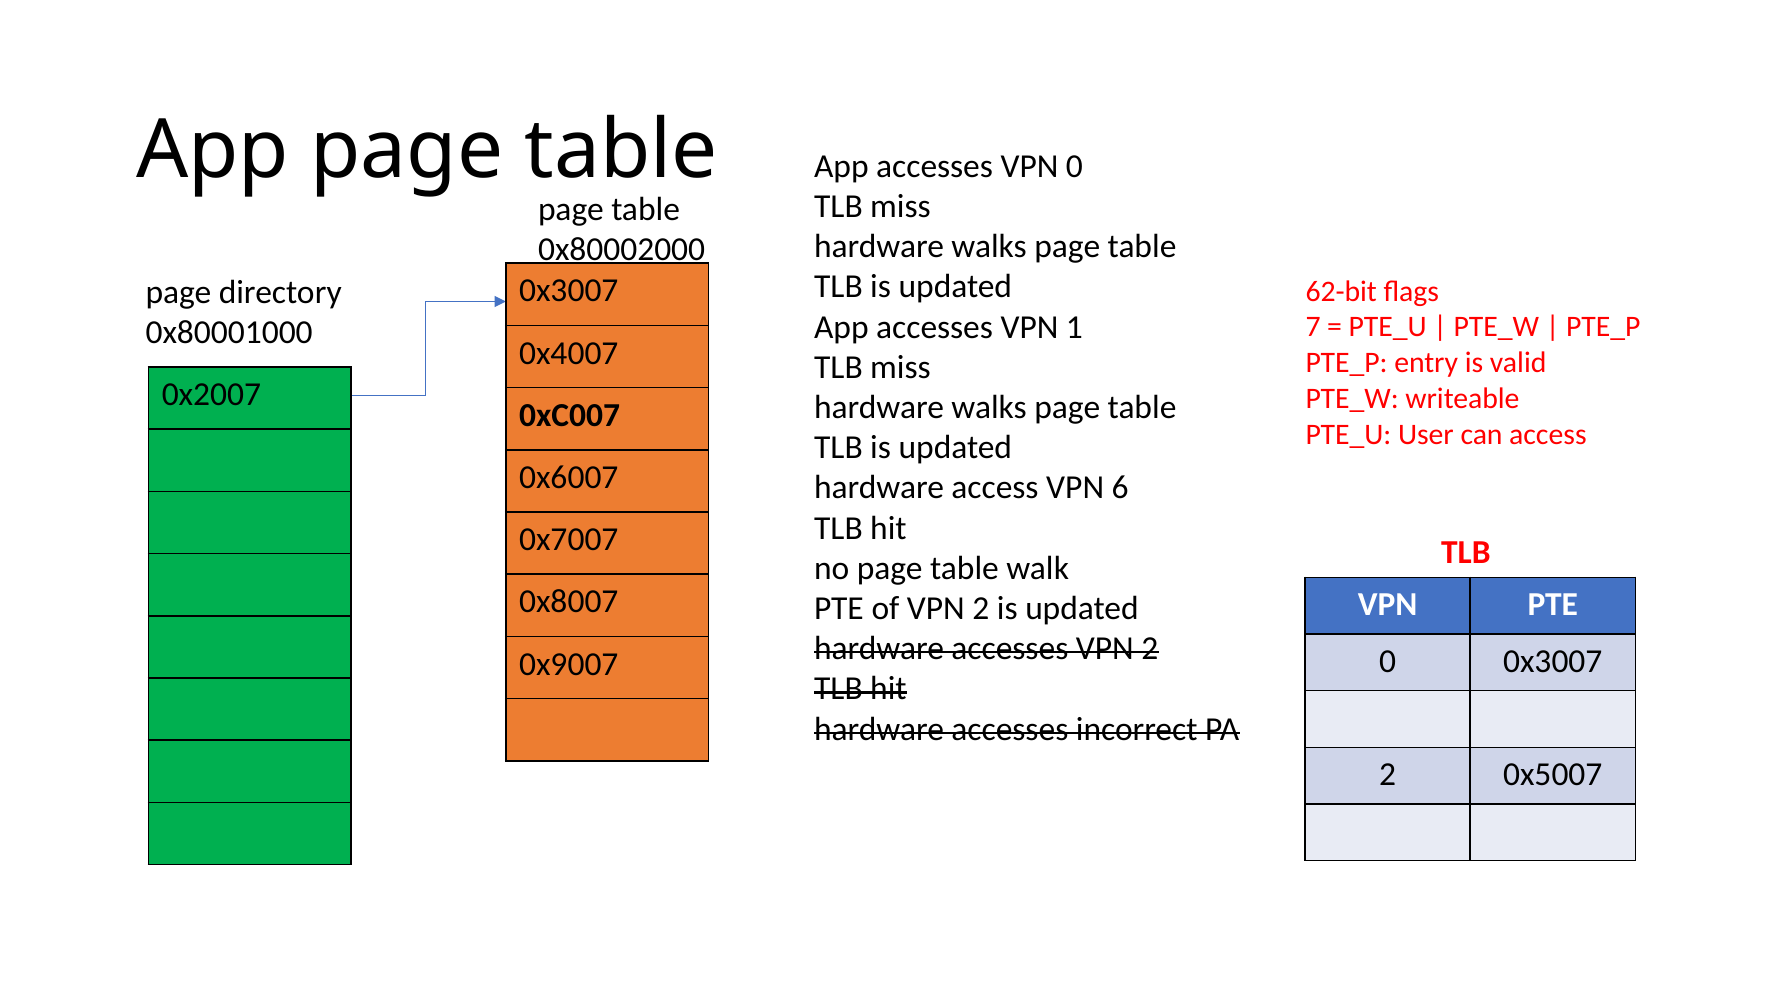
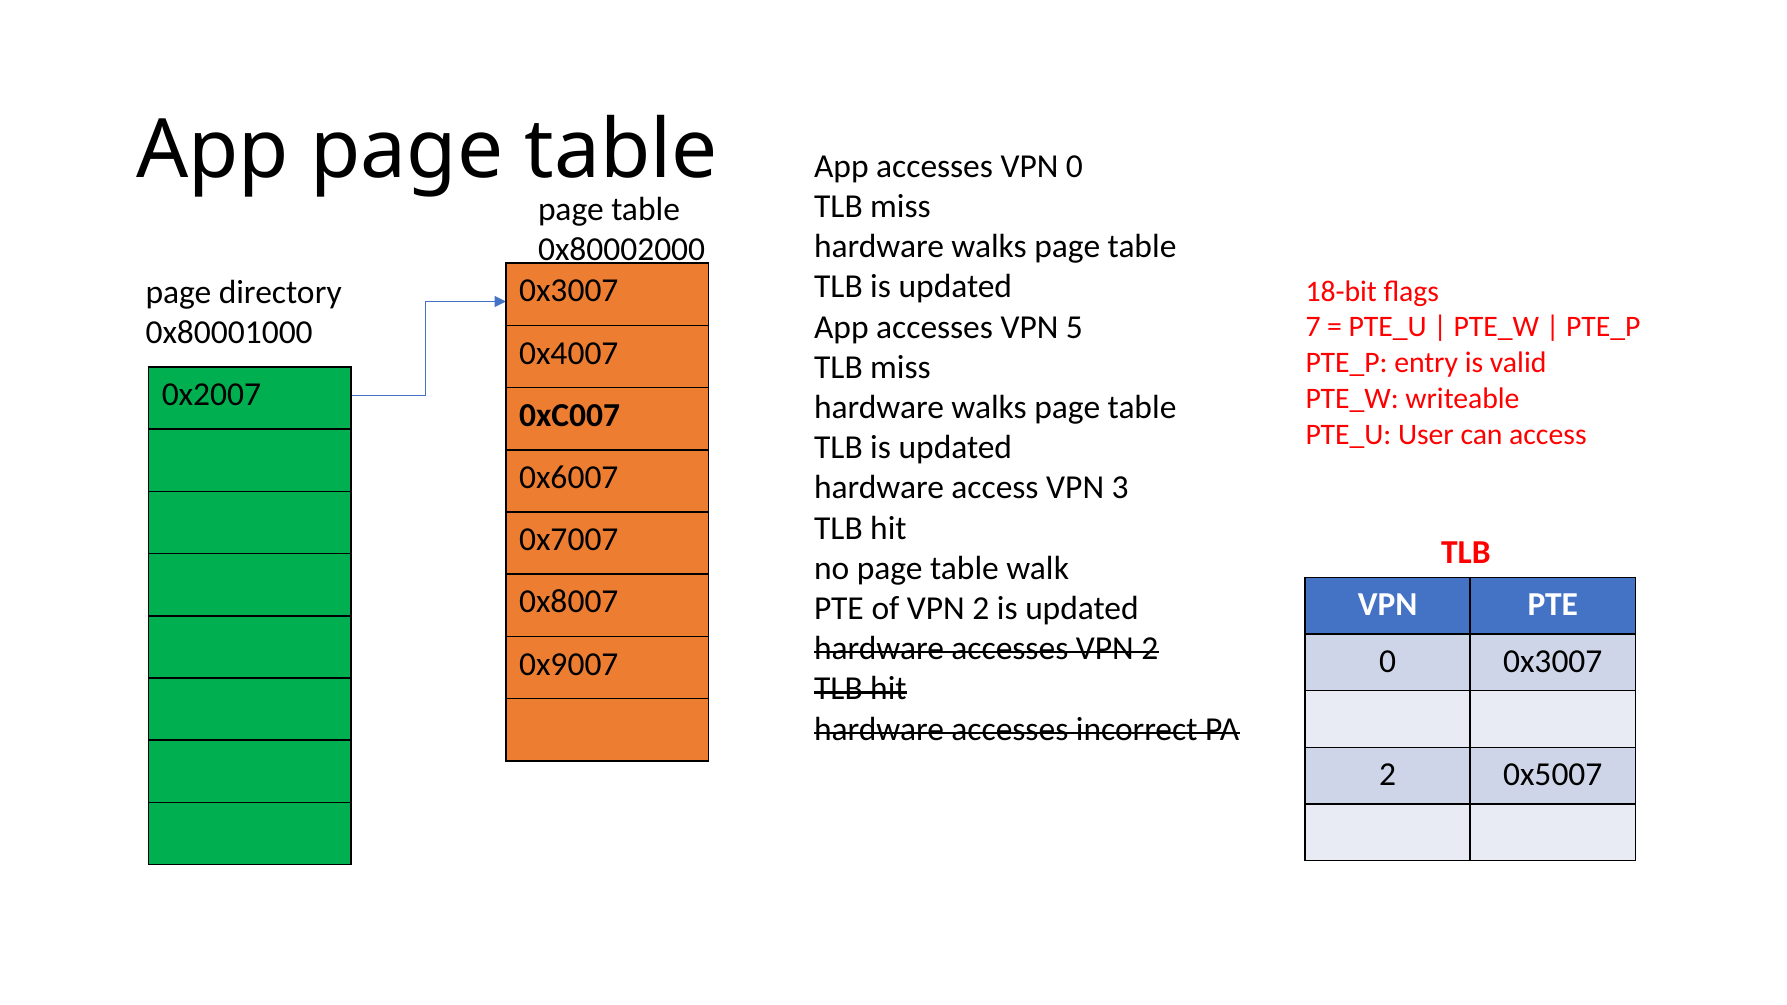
62-bit: 62-bit -> 18-bit
1: 1 -> 5
6: 6 -> 3
